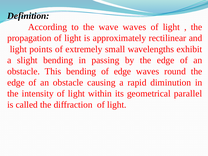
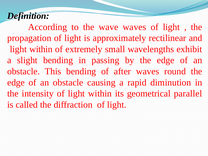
points at (41, 49): points -> within
of edge: edge -> after
